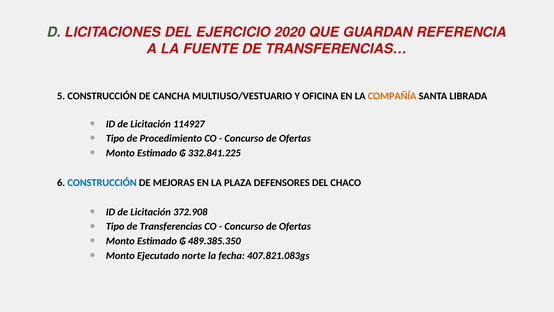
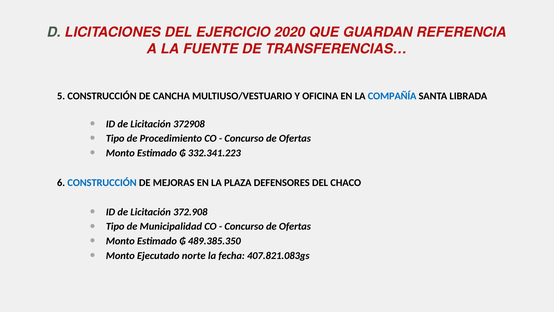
COMPAÑÍA colour: orange -> blue
114927: 114927 -> 372908
332.841.225: 332.841.225 -> 332.341.223
Transferencias: Transferencias -> Municipalidad
